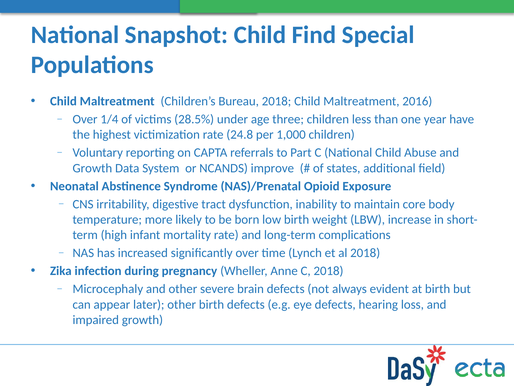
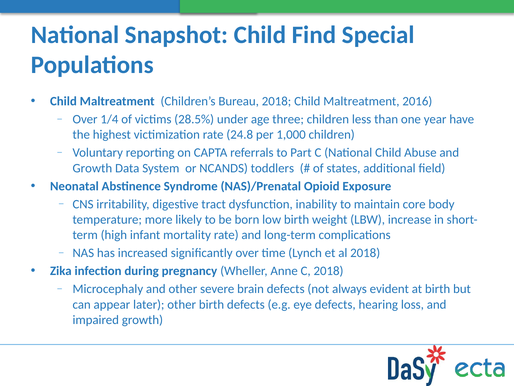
improve: improve -> toddlers
